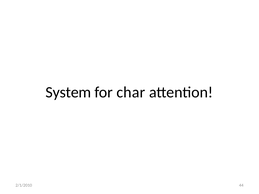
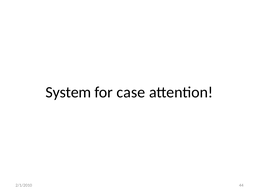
char: char -> case
